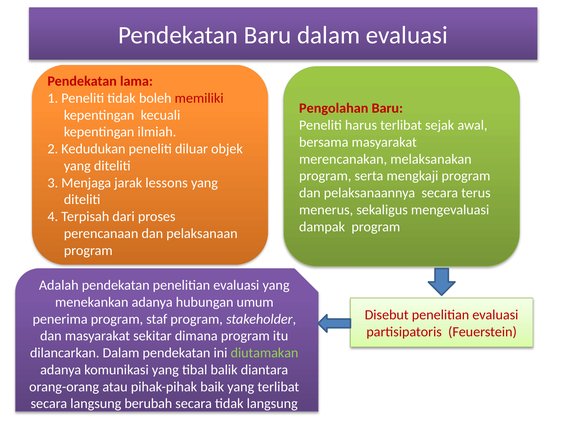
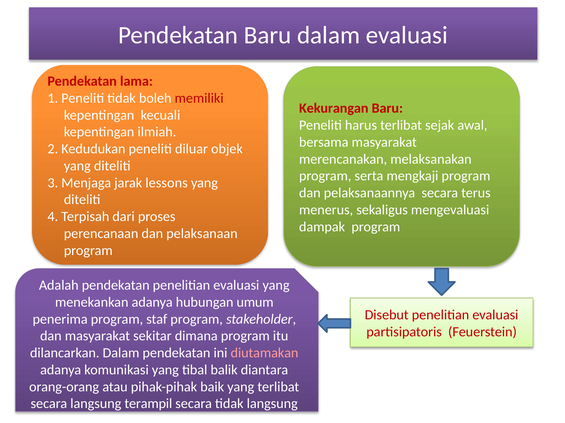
Pengolahan: Pengolahan -> Kekurangan
diutamakan colour: light green -> pink
berubah: berubah -> terampil
